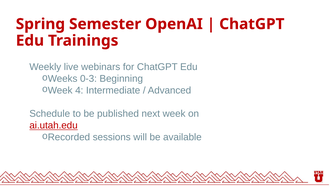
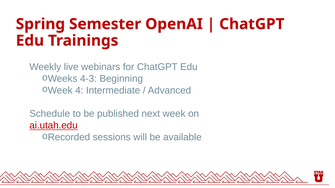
0-3: 0-3 -> 4-3
